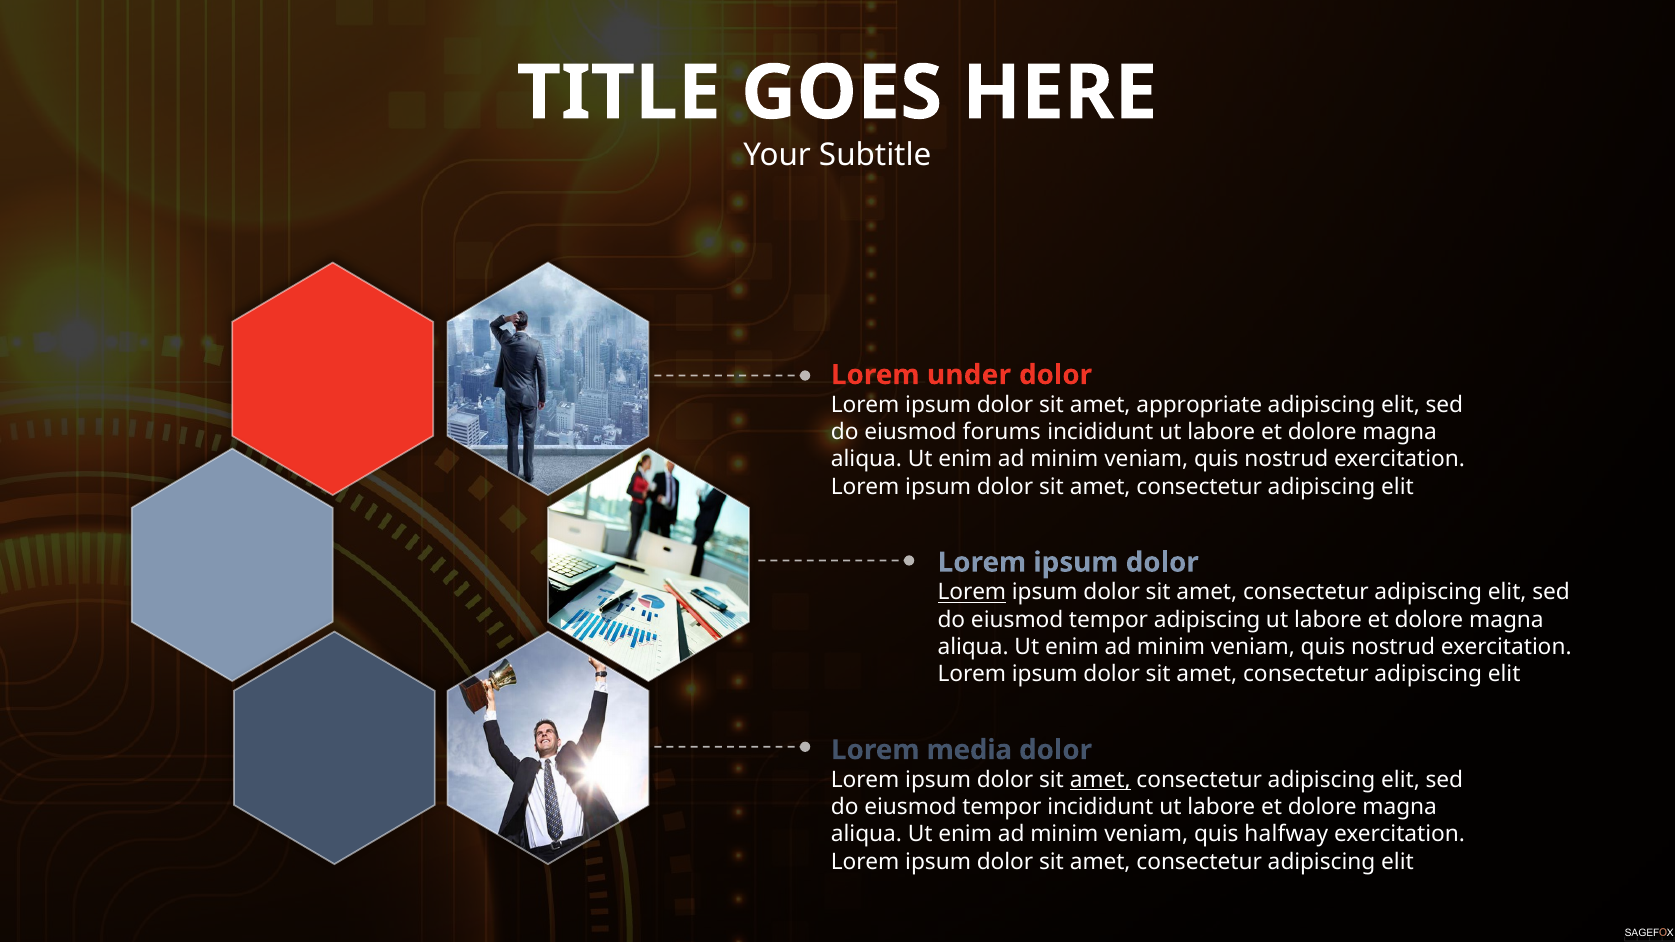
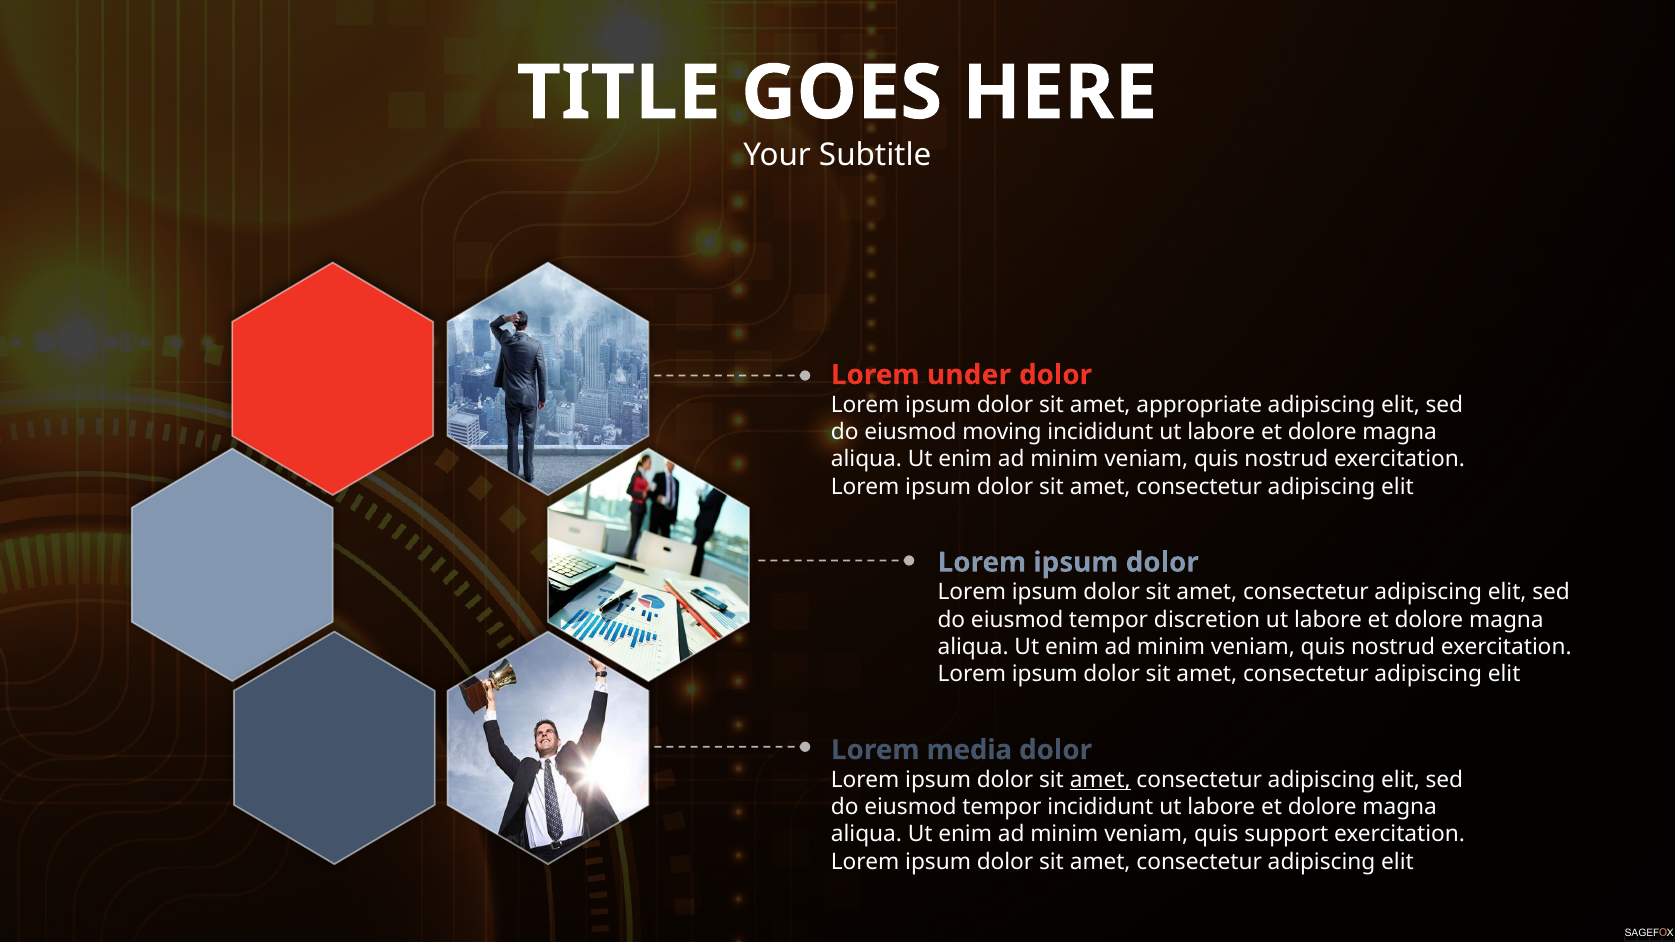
forums: forums -> moving
Lorem at (972, 593) underline: present -> none
tempor adipiscing: adipiscing -> discretion
halfway: halfway -> support
